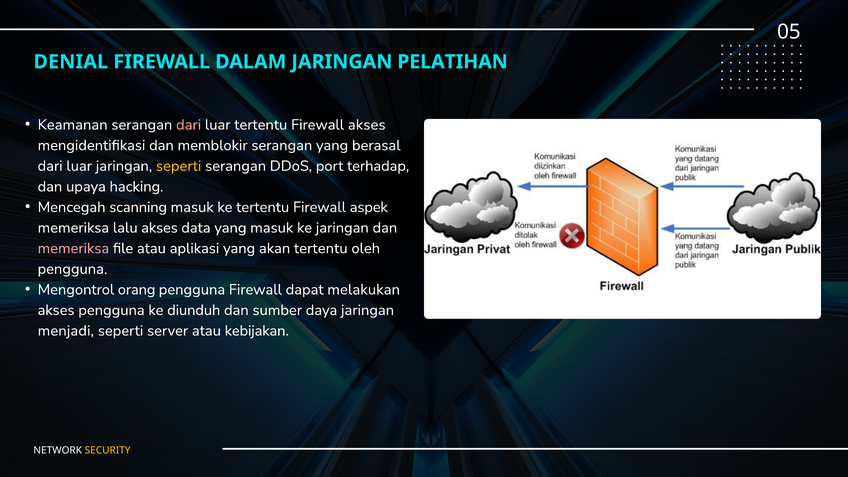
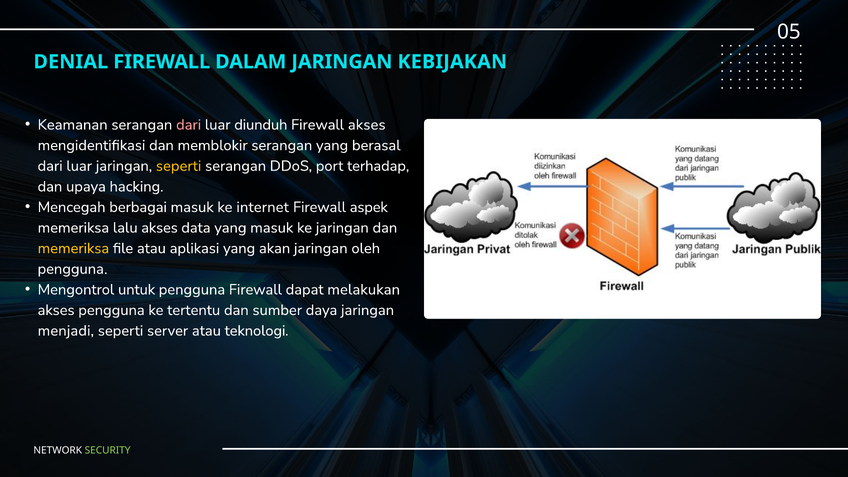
PELATIHAN: PELATIHAN -> KEBIJAKAN
luar tertentu: tertentu -> diunduh
scanning: scanning -> berbagai
ke tertentu: tertentu -> internet
memeriksa at (73, 248) colour: pink -> yellow
akan tertentu: tertentu -> jaringan
orang: orang -> untuk
diunduh: diunduh -> tertentu
kebijakan: kebijakan -> teknologi
SECURITY colour: yellow -> light green
